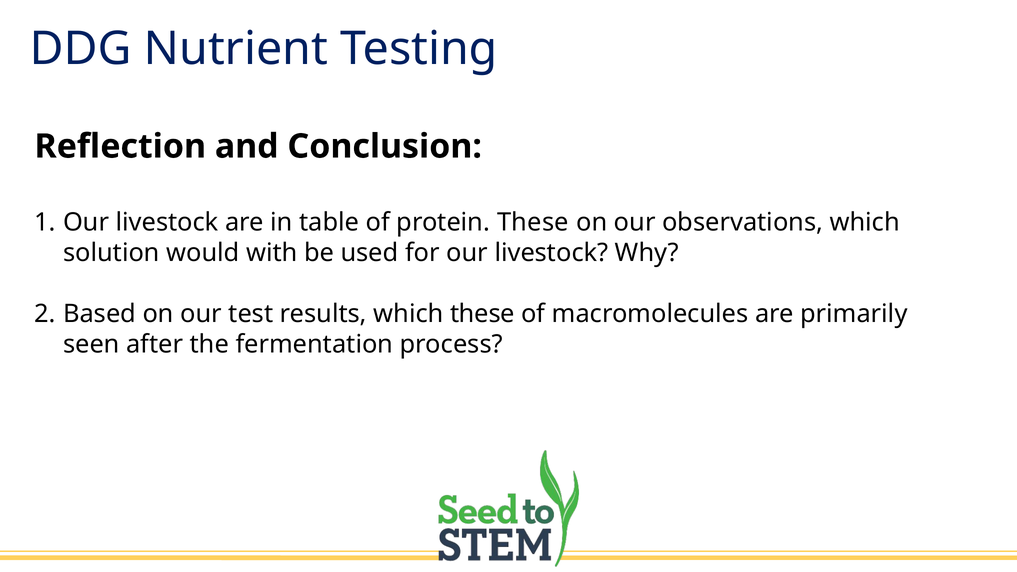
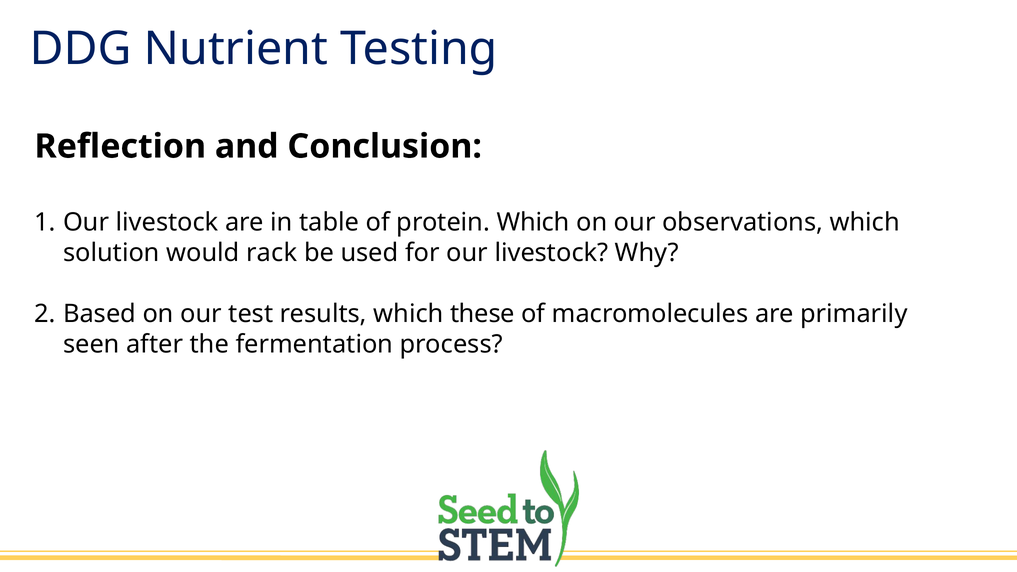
protein These: These -> Which
with: with -> rack
